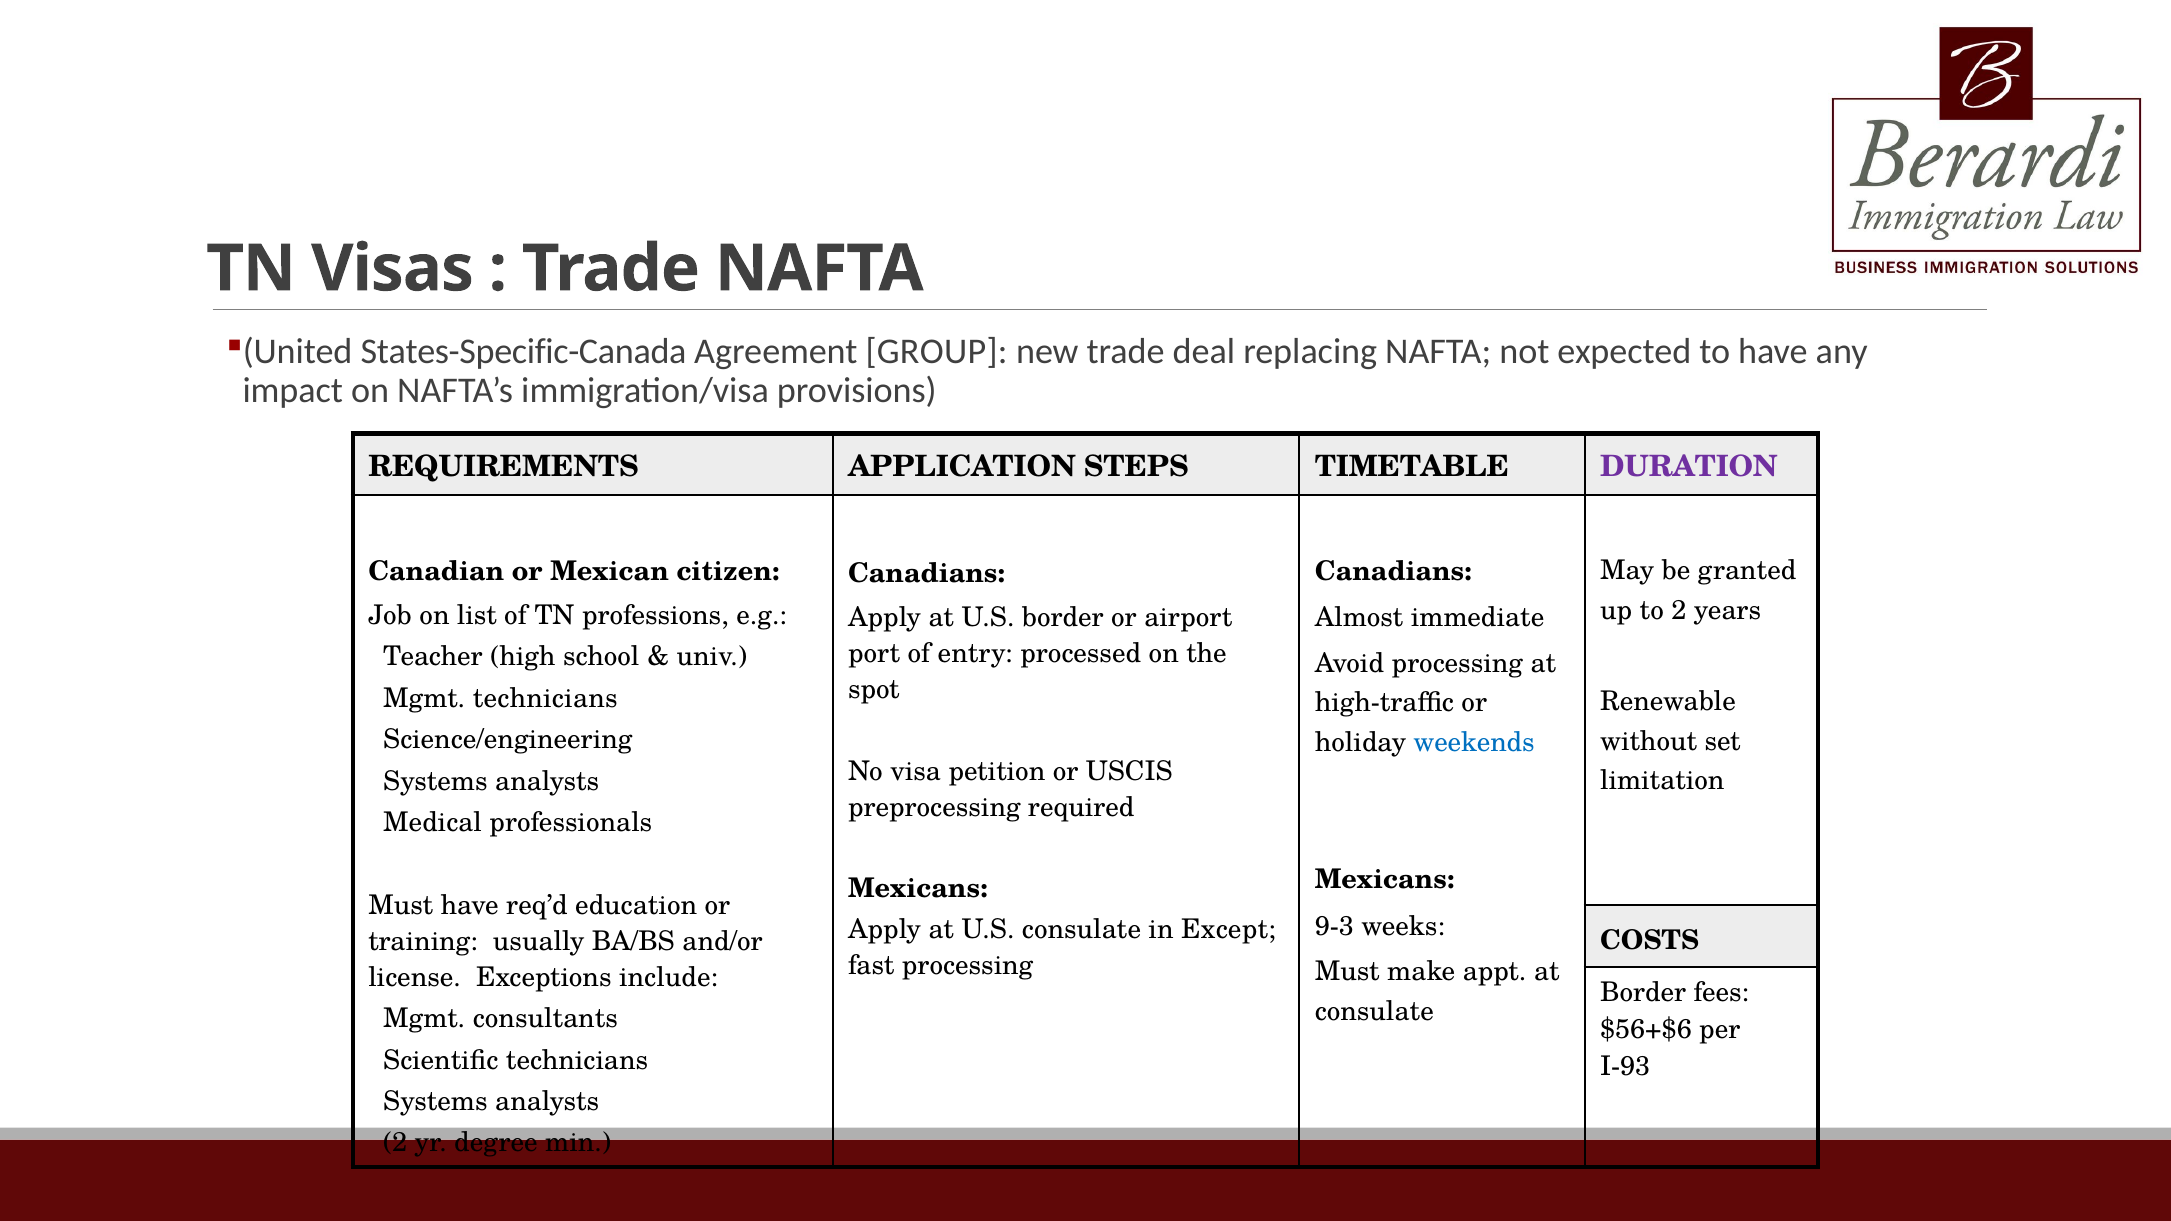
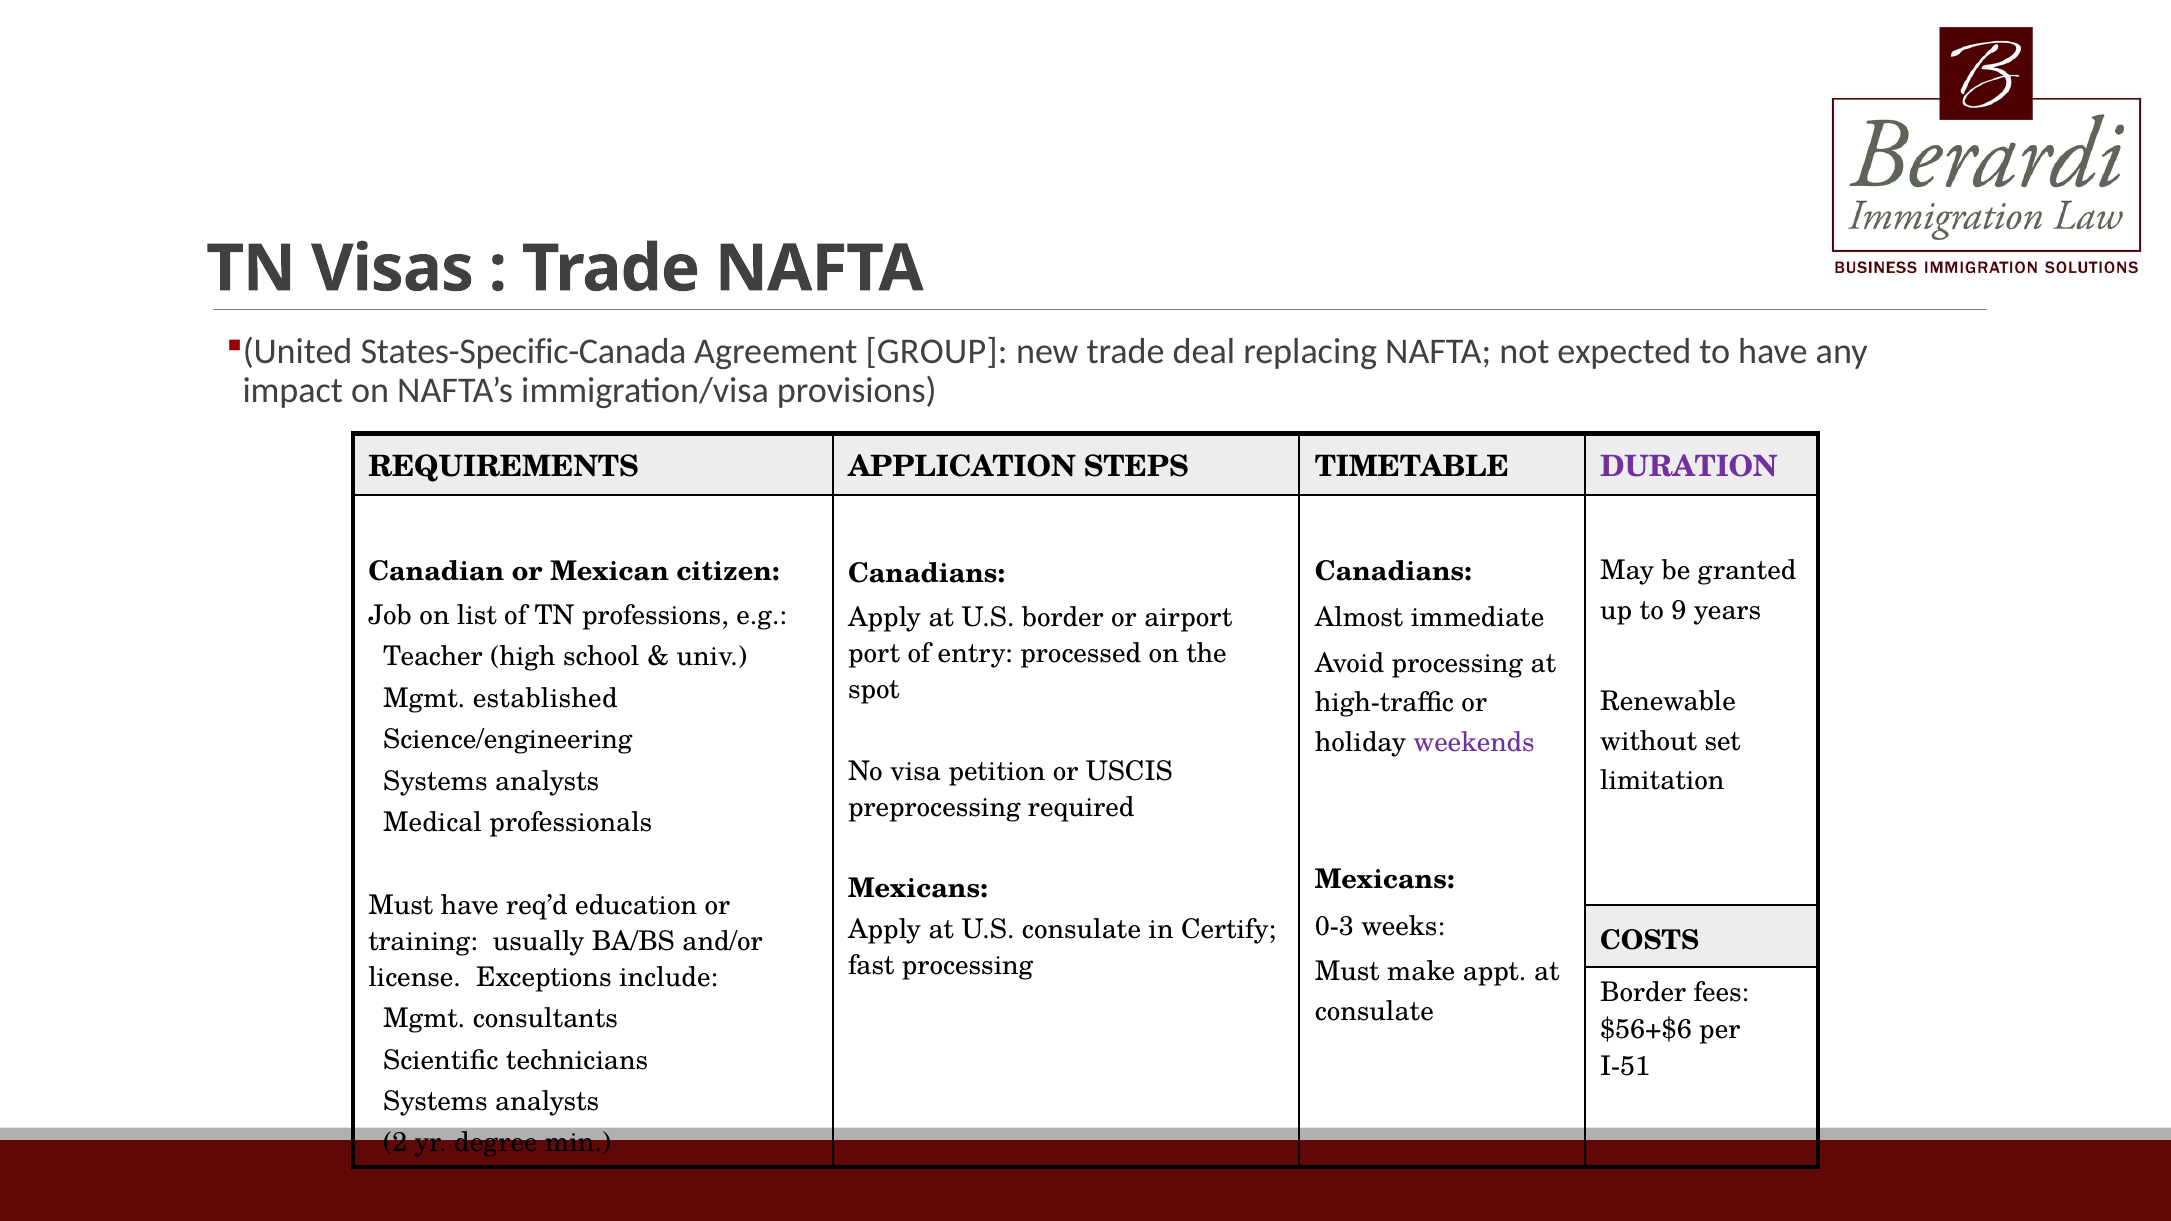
to 2: 2 -> 9
Mgmt technicians: technicians -> established
weekends colour: blue -> purple
9-3: 9-3 -> 0-3
Except: Except -> Certify
I-93: I-93 -> I-51
